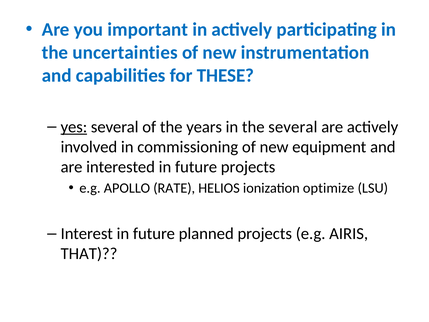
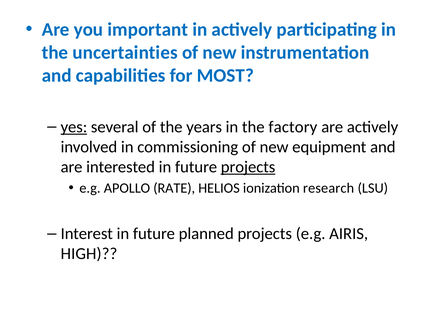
THESE: THESE -> MOST
the several: several -> factory
projects at (248, 167) underline: none -> present
optimize: optimize -> research
THAT: THAT -> HIGH
